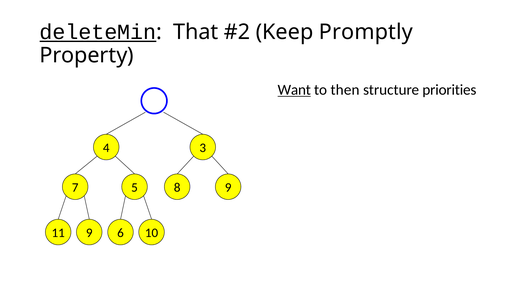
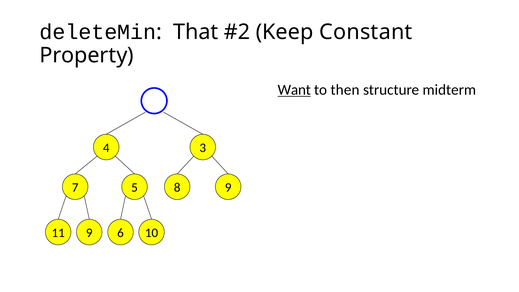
deleteMin underline: present -> none
Promptly: Promptly -> Constant
priorities: priorities -> midterm
